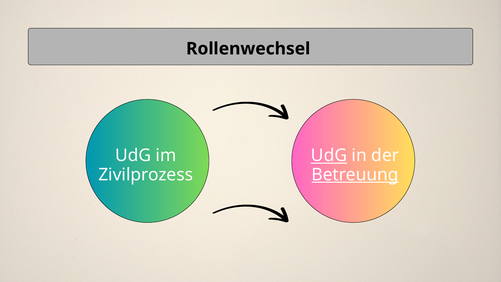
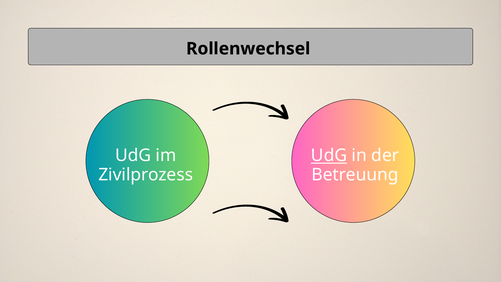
Betreuung underline: present -> none
